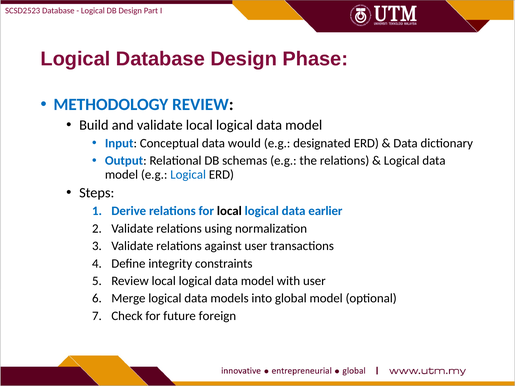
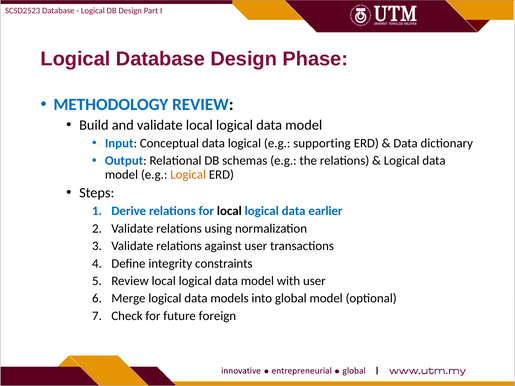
data would: would -> logical
designated: designated -> supporting
Logical at (188, 175) colour: blue -> orange
